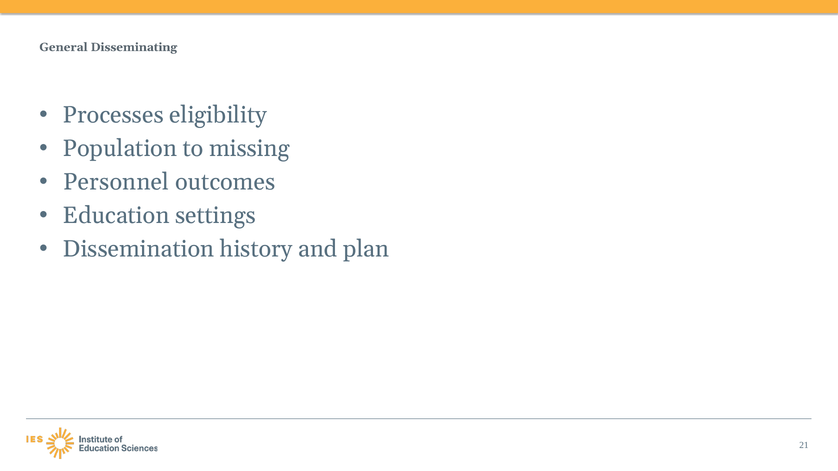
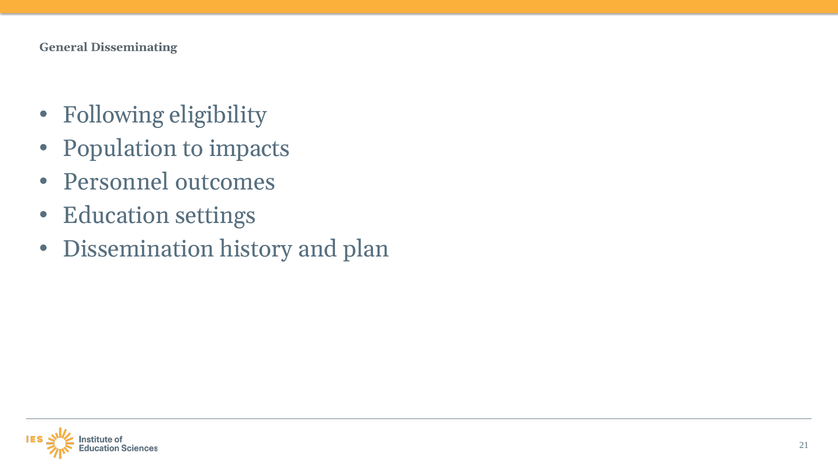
Processes: Processes -> Following
missing: missing -> impacts
